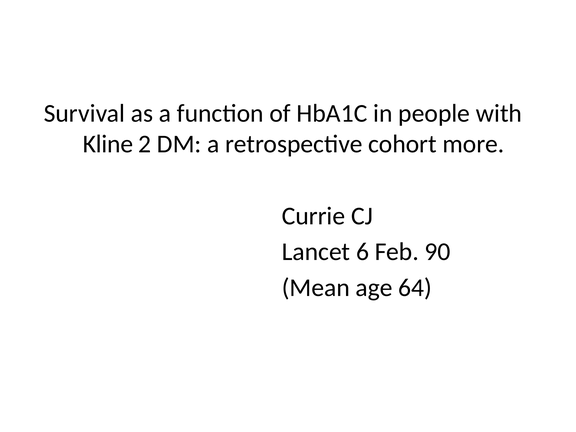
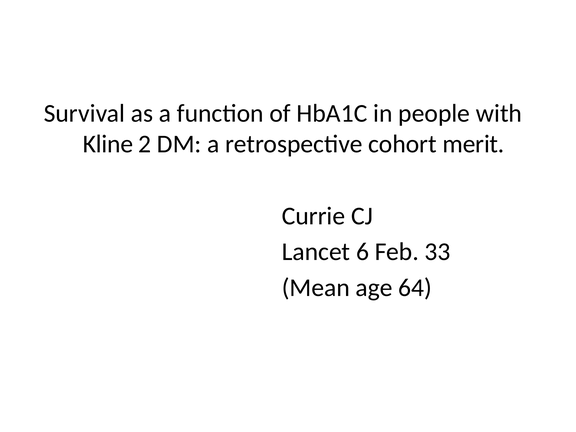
more: more -> merit
90: 90 -> 33
